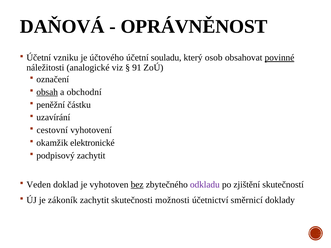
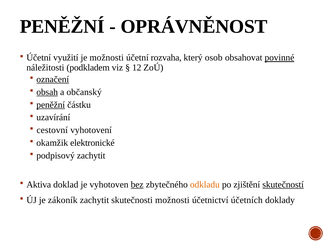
DAŇOVÁ at (62, 27): DAŇOVÁ -> PENĚŽNÍ
vzniku: vzniku -> využití
je účtového: účtového -> možnosti
souladu: souladu -> rozvaha
analogické: analogické -> podkladem
91: 91 -> 12
označení underline: none -> present
obchodní: obchodní -> občanský
peněžní at (51, 105) underline: none -> present
Veden: Veden -> Aktiva
odkladu colour: purple -> orange
skutečností underline: none -> present
směrnicí: směrnicí -> účetních
